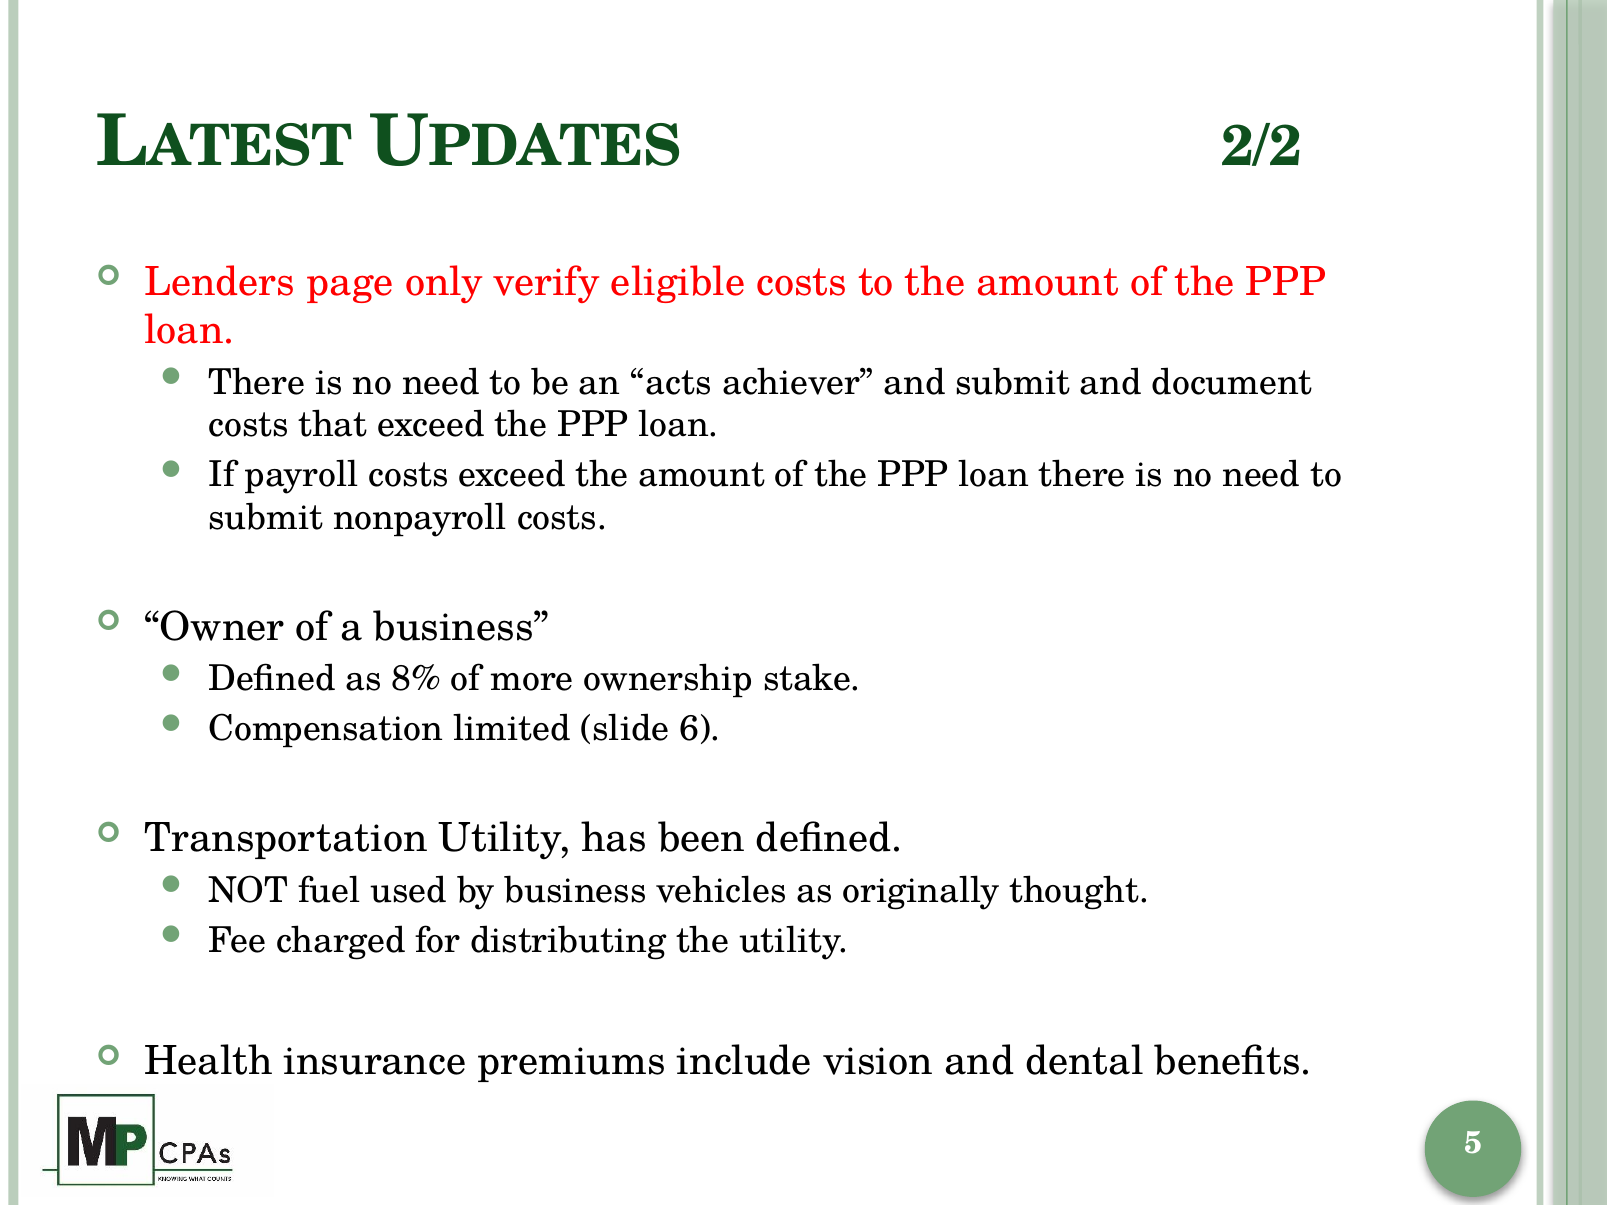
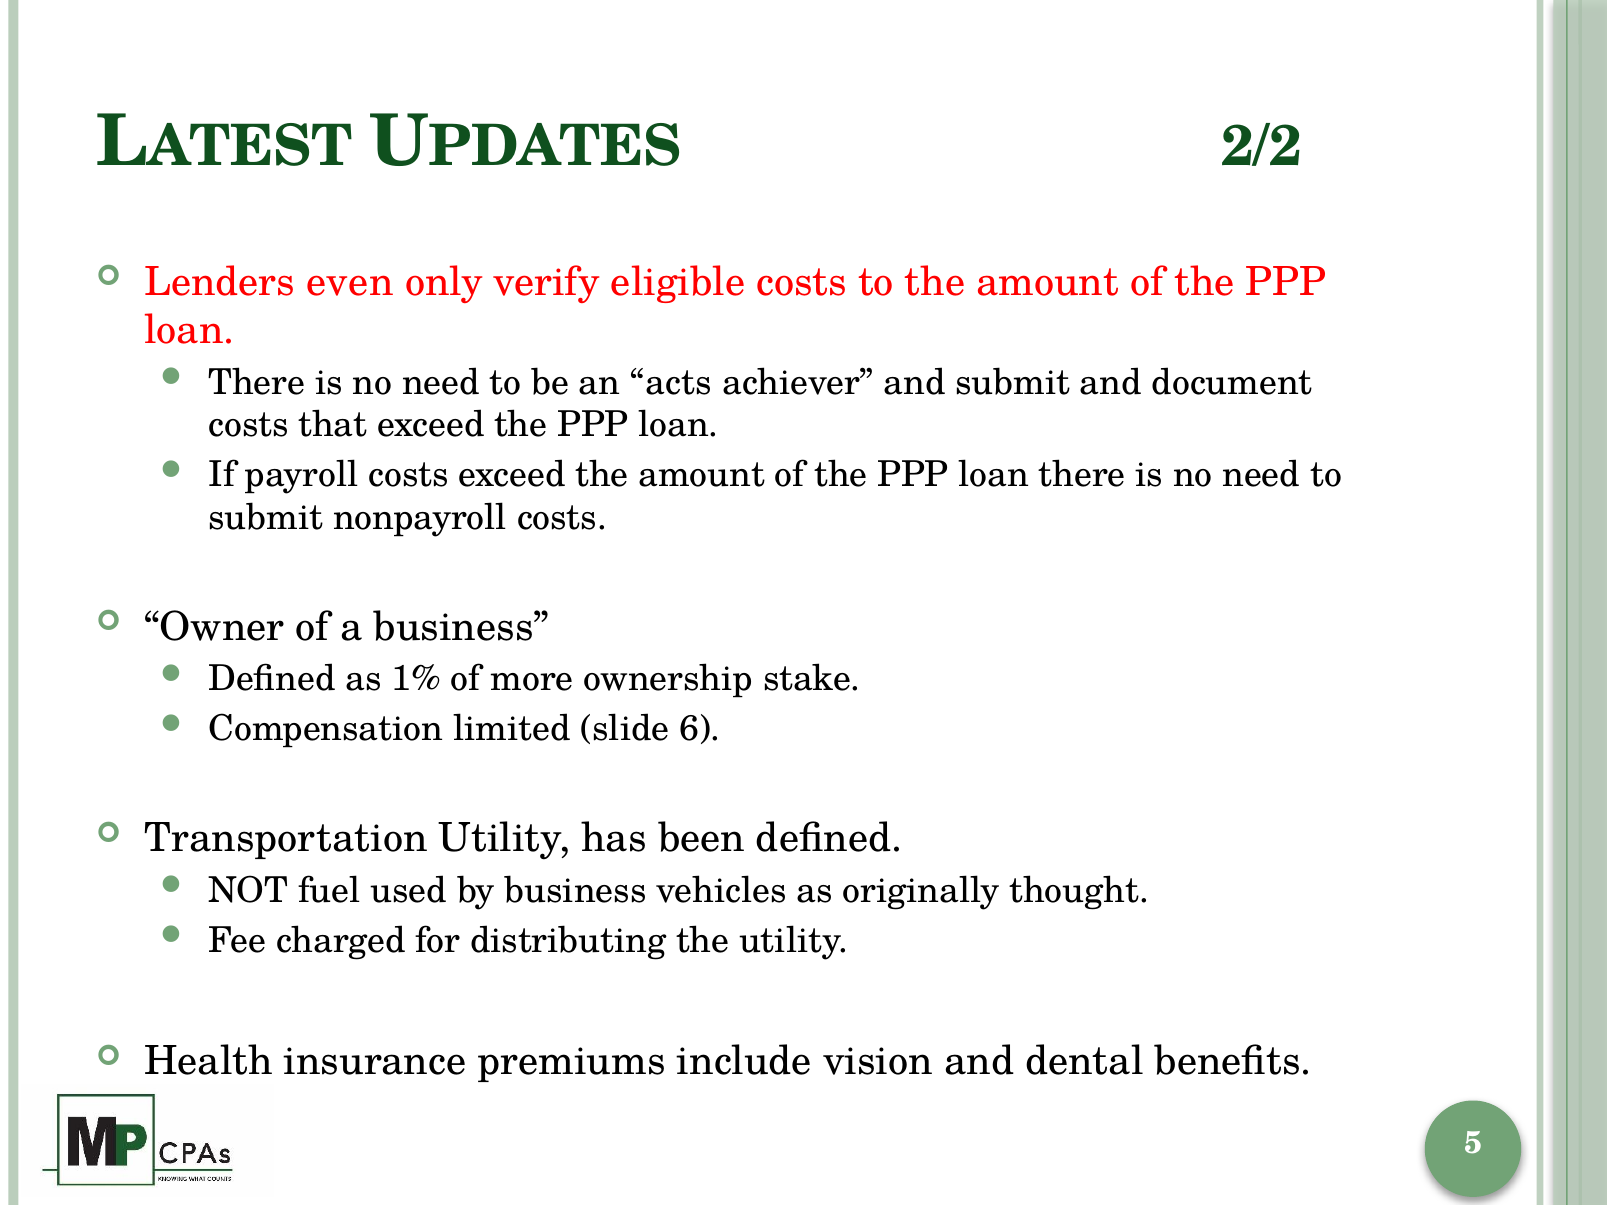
page: page -> even
8%: 8% -> 1%
